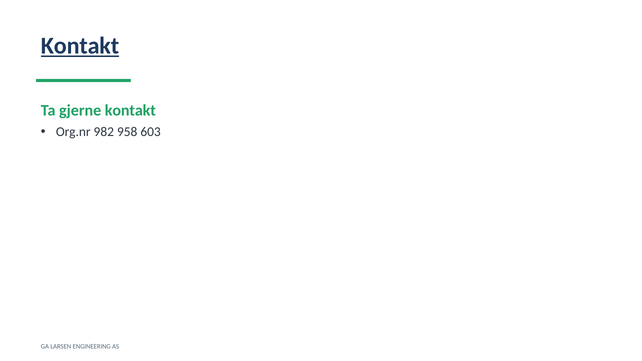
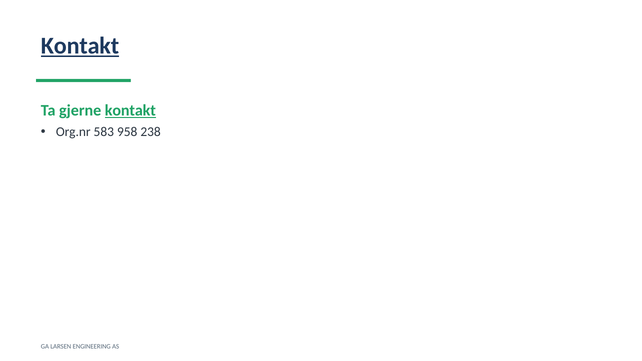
kontakt at (130, 111) underline: none -> present
982: 982 -> 583
603: 603 -> 238
